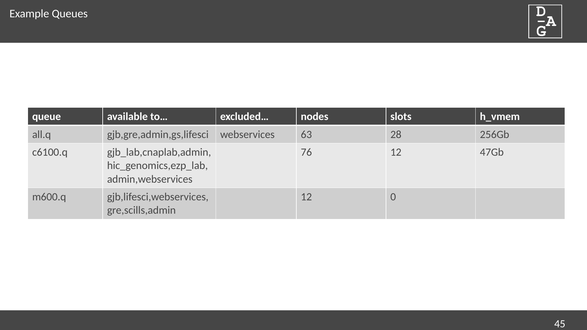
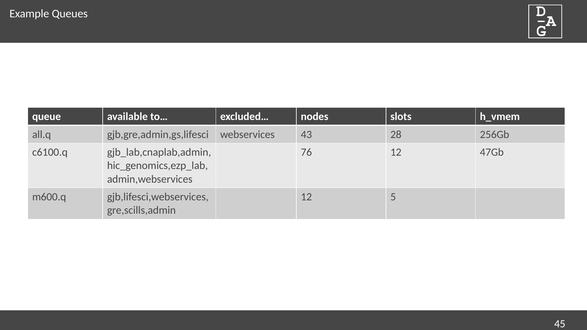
63: 63 -> 43
0: 0 -> 5
